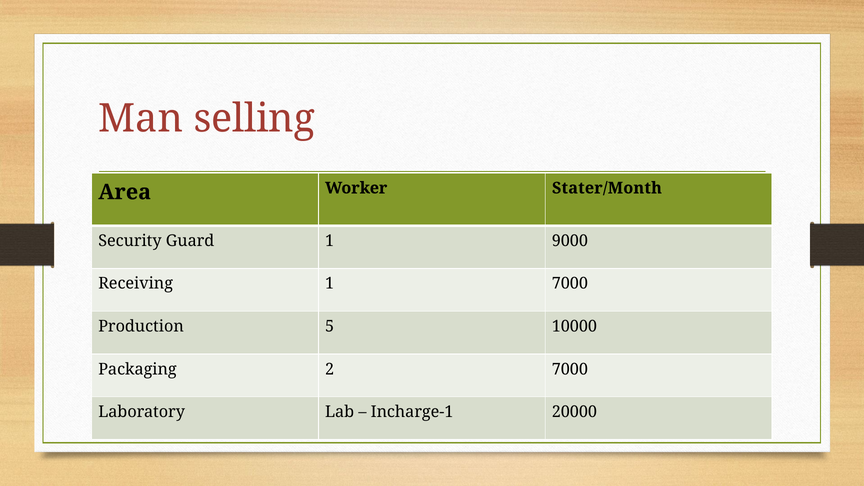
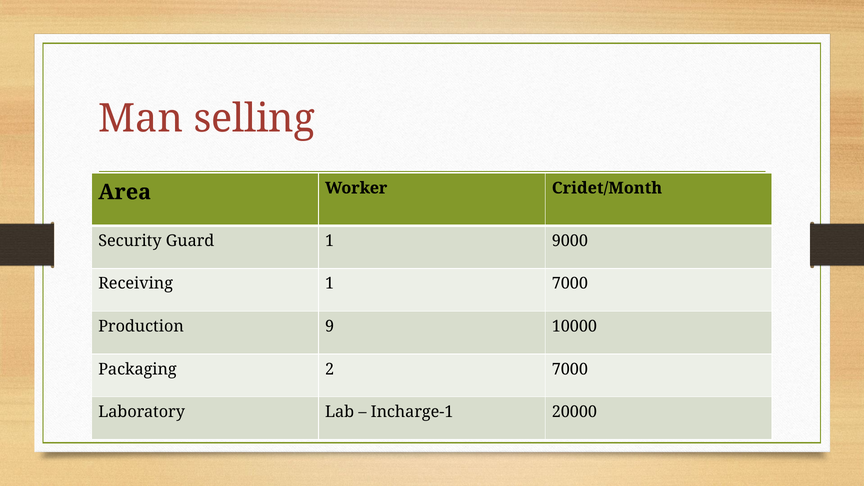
Stater/Month: Stater/Month -> Cridet/Month
5: 5 -> 9
